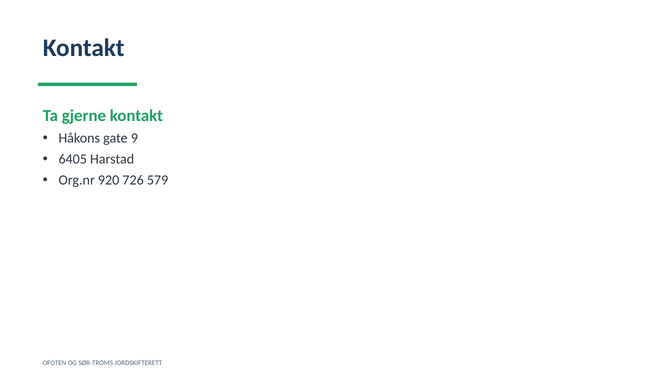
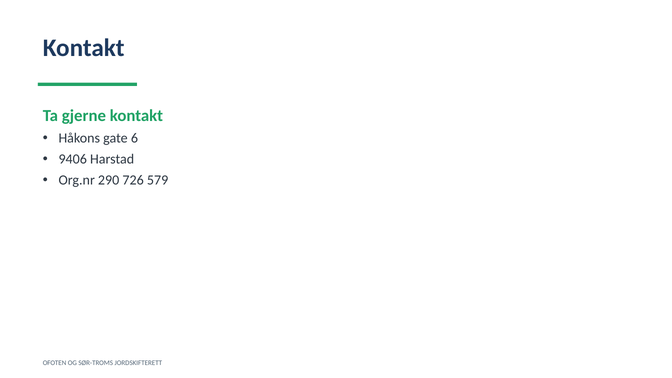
9: 9 -> 6
6405: 6405 -> 9406
920: 920 -> 290
